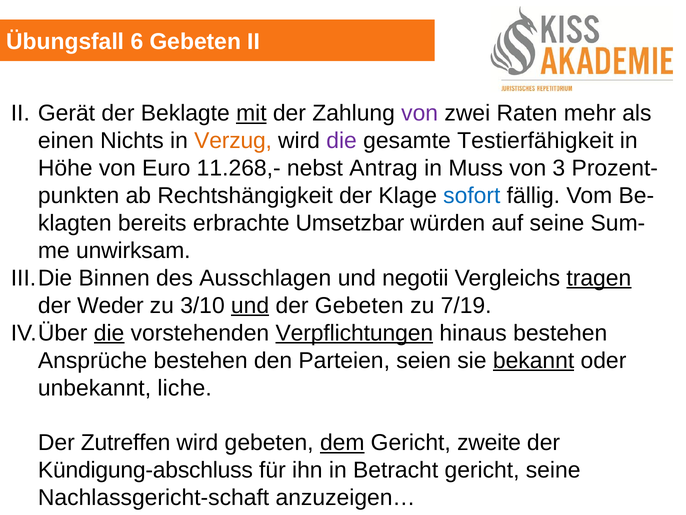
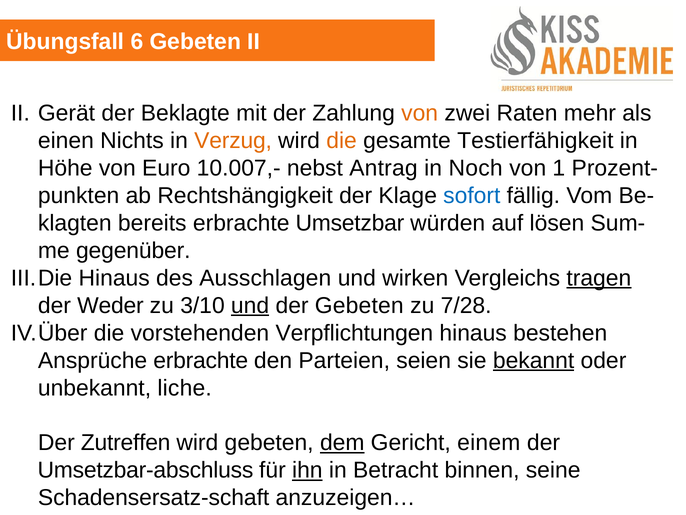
mit underline: present -> none
von at (420, 113) colour: purple -> orange
die at (342, 141) colour: purple -> orange
11.268,-: 11.268,- -> 10.007,-
Muss: Muss -> Noch
3: 3 -> 1
auf seine: seine -> lösen
unwirksam: unwirksam -> gegenüber
Binnen at (114, 278): Binnen -> Hinaus
negotii: negotii -> wirken
7/19: 7/19 -> 7/28
die at (109, 333) underline: present -> none
Verpflichtungen underline: present -> none
Ansprüche bestehen: bestehen -> erbrachte
zweite: zweite -> einem
Kündigung-abschluss: Kündigung-abschluss -> Umsetzbar-abschluss
ihn underline: none -> present
Betracht gericht: gericht -> binnen
Nachlassgericht-schaft: Nachlassgericht-schaft -> Schadensersatz-schaft
